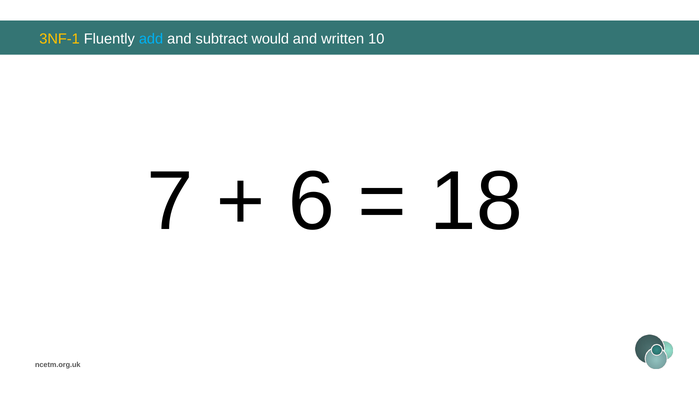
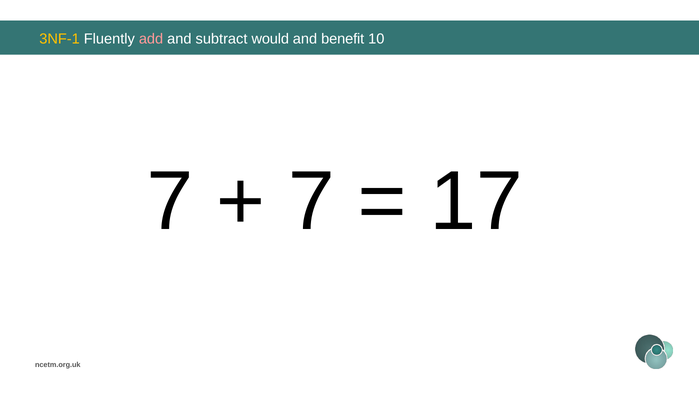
add colour: light blue -> pink
written: written -> benefit
6 at (311, 202): 6 -> 7
18: 18 -> 17
